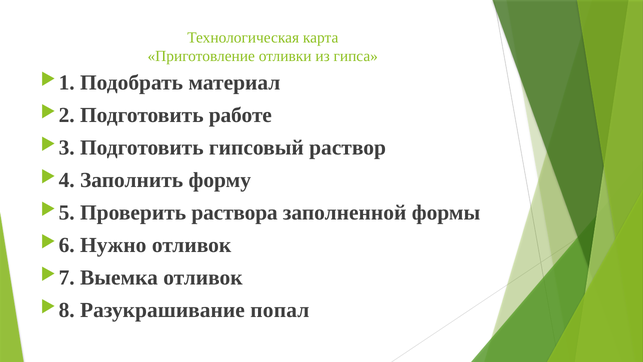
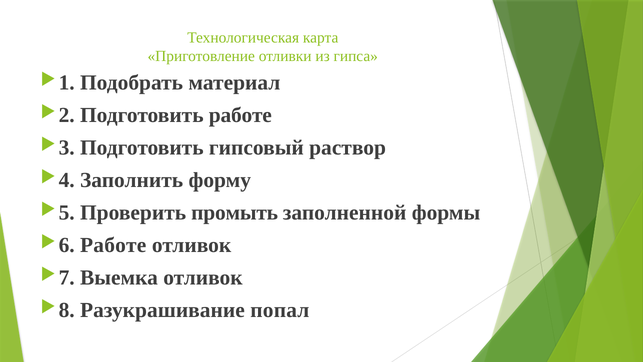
раствора: раствора -> промыть
Нужно at (113, 245): Нужно -> Работе
